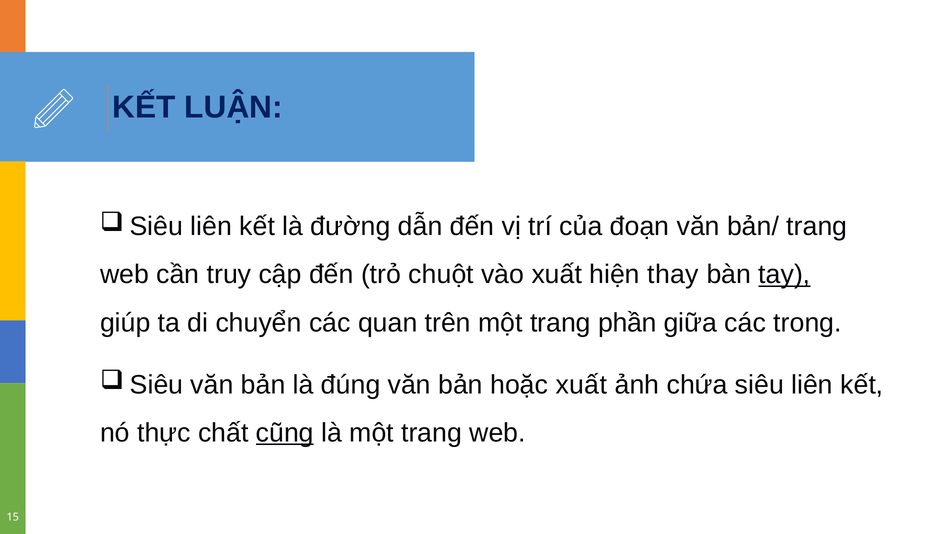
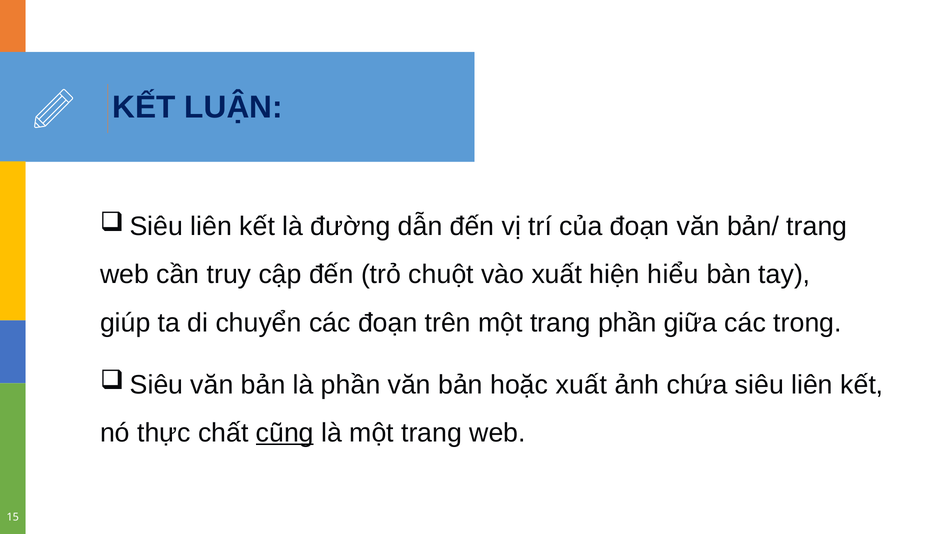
thay: thay -> hiểu
tay underline: present -> none
các quan: quan -> đoạn
là đúng: đúng -> phần
